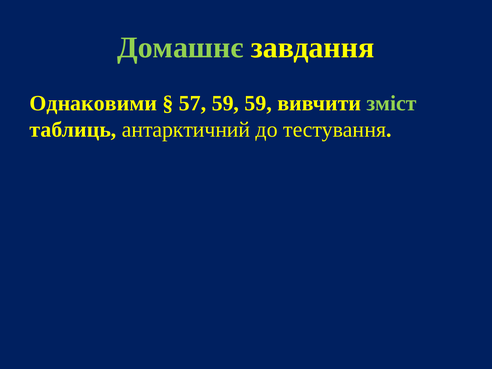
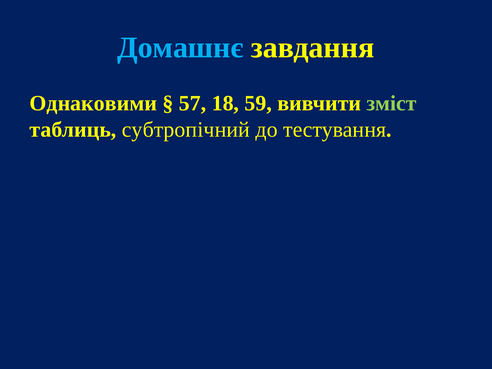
Домашнє colour: light green -> light blue
57 59: 59 -> 18
антарктичний: антарктичний -> субтропічний
